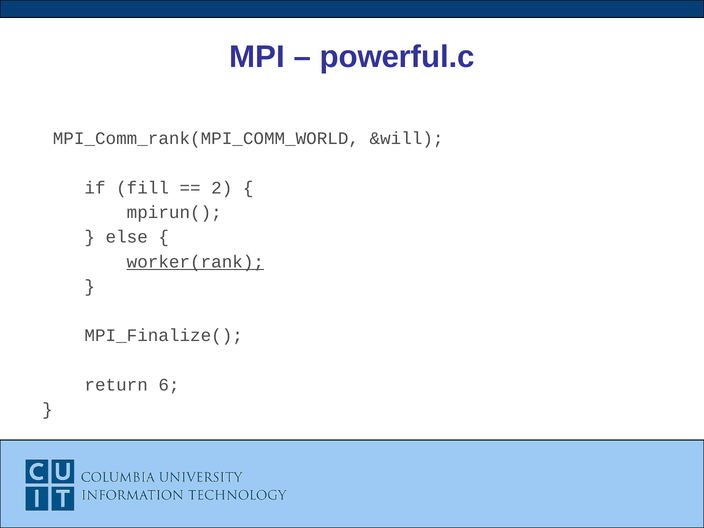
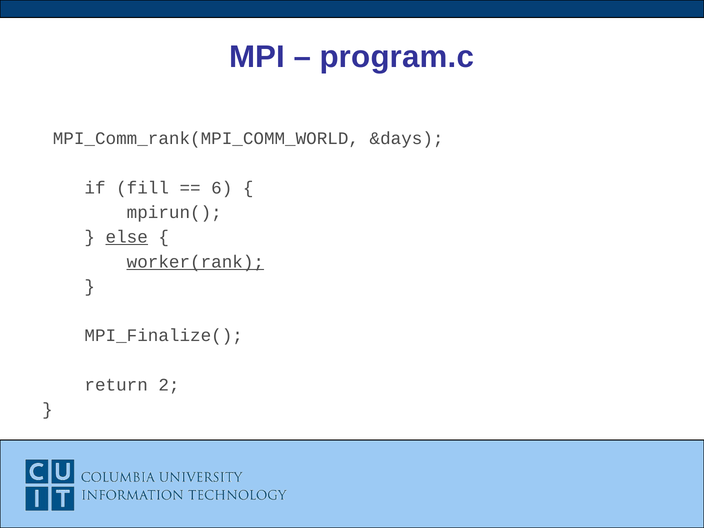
powerful.c: powerful.c -> program.c
&will: &will -> &days
2: 2 -> 6
else underline: none -> present
6: 6 -> 2
